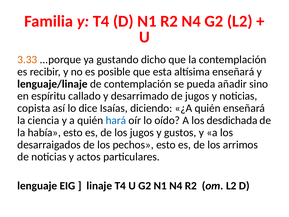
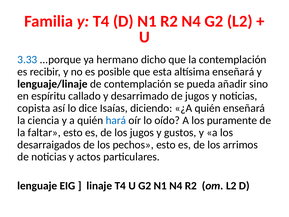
3.33 colour: orange -> blue
gustando: gustando -> hermano
desdichada: desdichada -> puramente
había: había -> faltar
